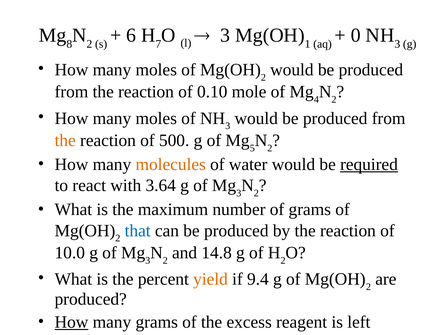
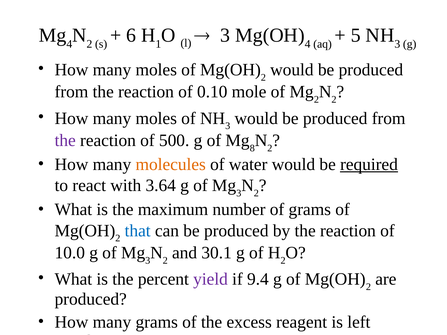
8 at (69, 44): 8 -> 4
7: 7 -> 1
1 at (308, 44): 1 -> 4
0: 0 -> 5
4 at (316, 100): 4 -> 2
the at (65, 141) colour: orange -> purple
5: 5 -> 8
14.8: 14.8 -> 30.1
yield colour: orange -> purple
How at (71, 322) underline: present -> none
